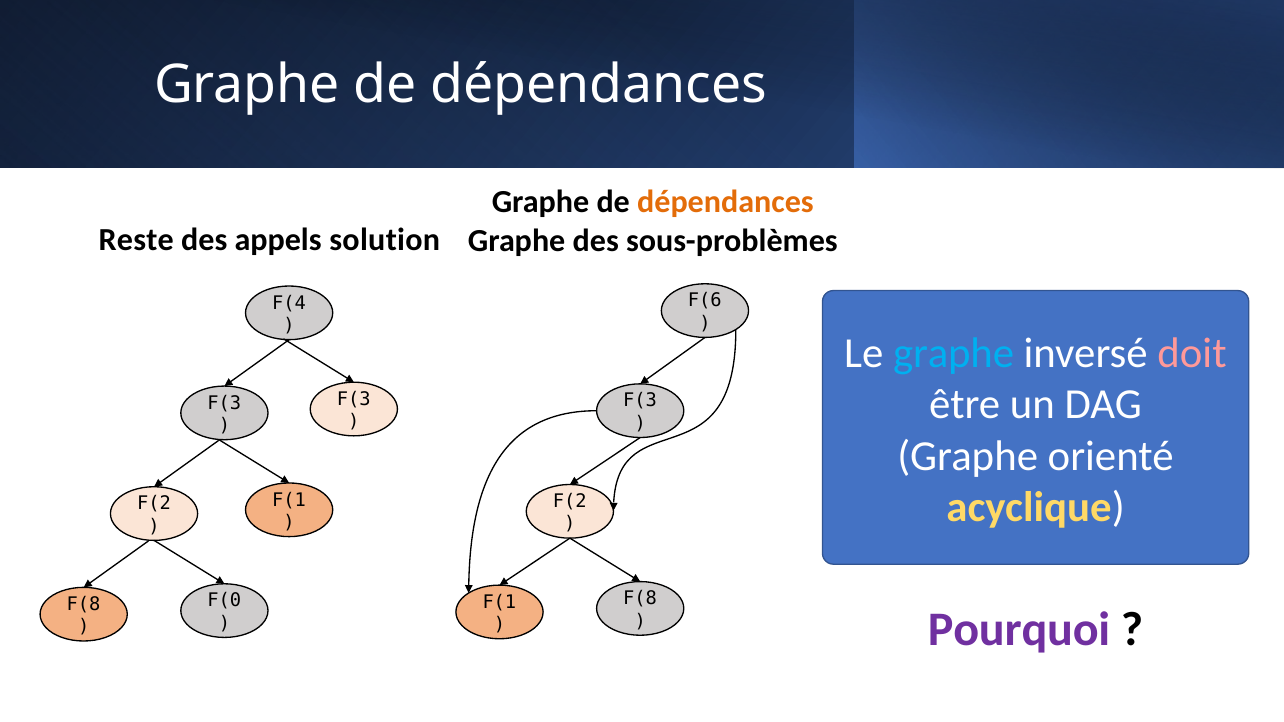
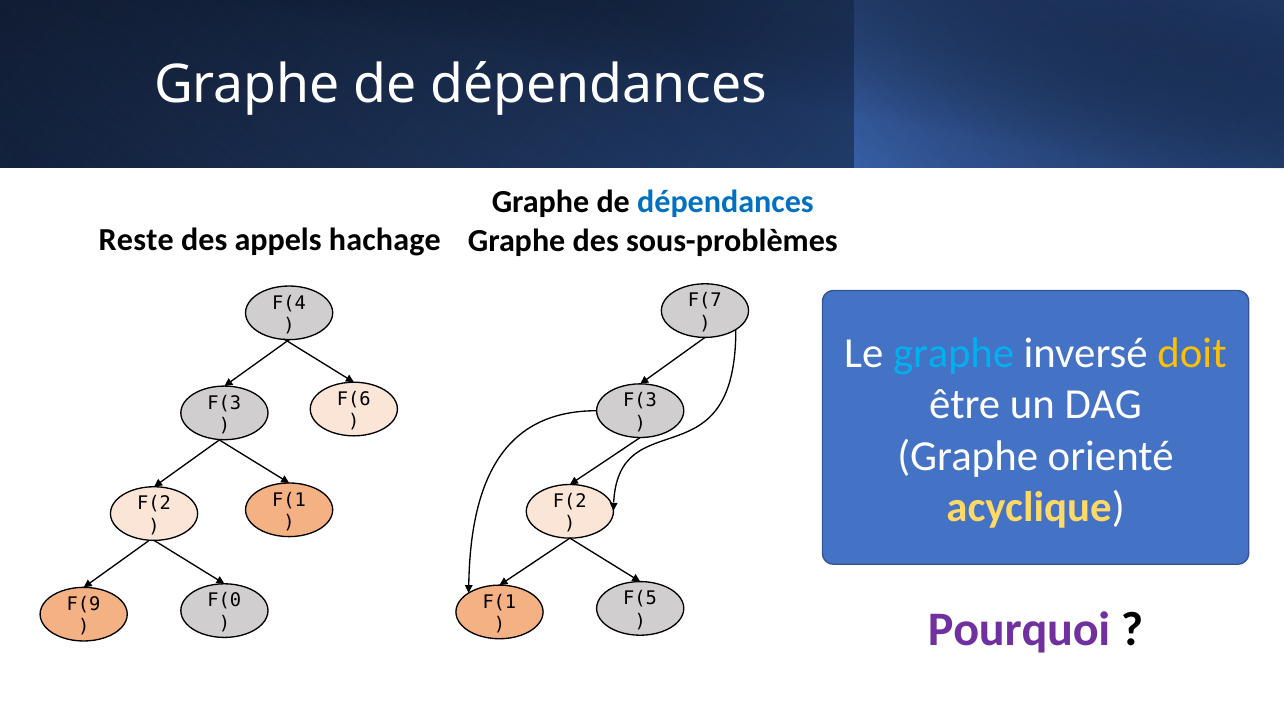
dépendances at (725, 202) colour: orange -> blue
solution: solution -> hachage
F(6: F(6 -> F(7
doit colour: pink -> yellow
F(3 at (354, 399): F(3 -> F(6
F(8 at (640, 599): F(8 -> F(5
F(8 at (84, 604): F(8 -> F(9
